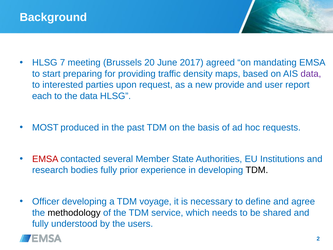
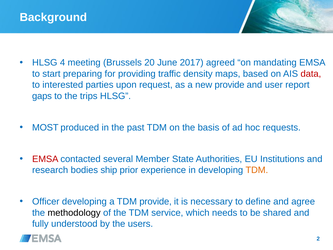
7: 7 -> 4
data at (311, 74) colour: purple -> red
each: each -> gaps
the data: data -> trips
bodies fully: fully -> ship
TDM at (257, 170) colour: black -> orange
TDM voyage: voyage -> provide
